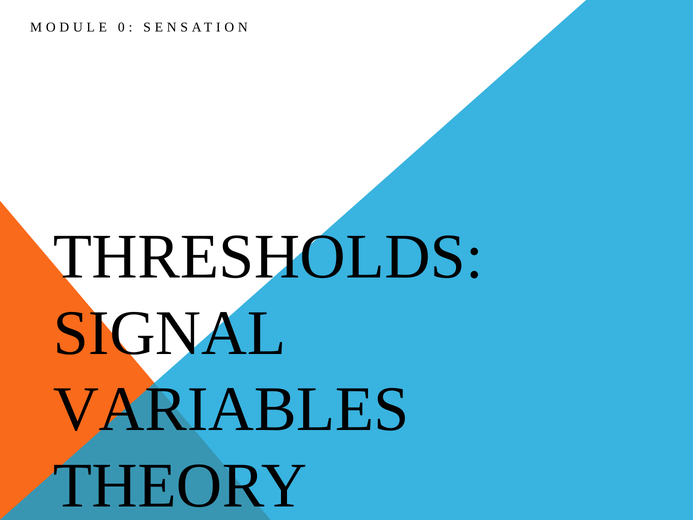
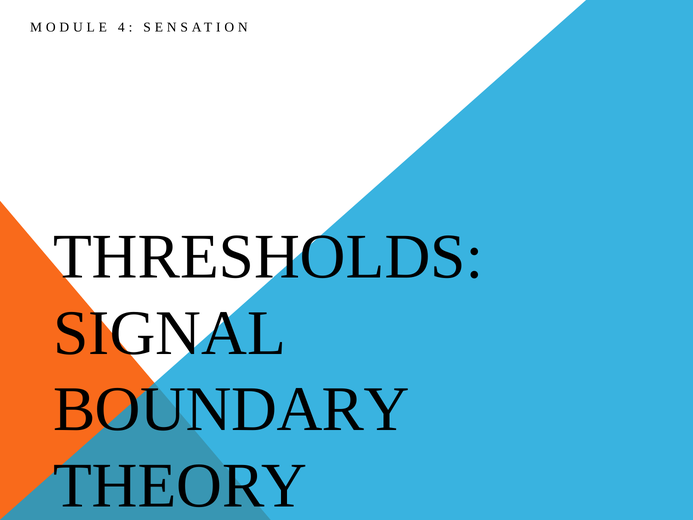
0: 0 -> 4
VARIABLES: VARIABLES -> BOUNDARY
